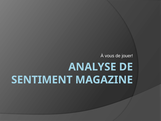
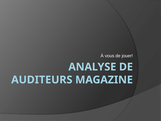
SENTIMENT: SENTIMENT -> AUDITEURS
